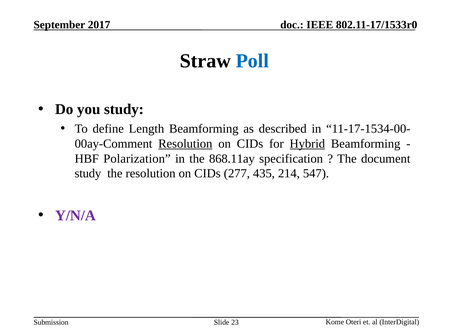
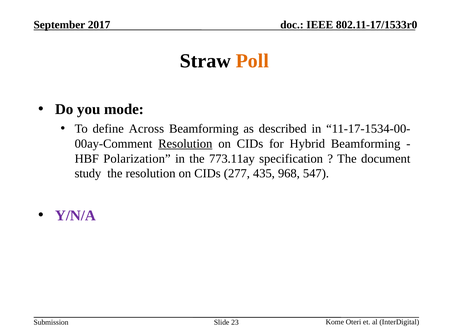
Poll colour: blue -> orange
you study: study -> mode
Length: Length -> Across
Hybrid underline: present -> none
868.11ay: 868.11ay -> 773.11ay
214: 214 -> 968
